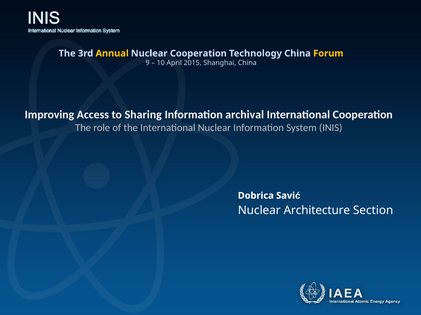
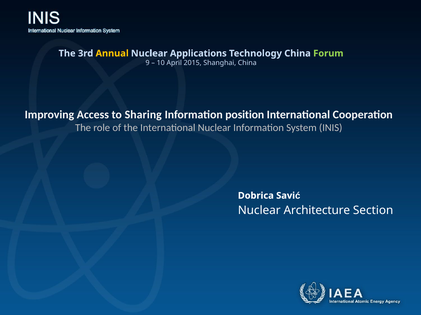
Nuclear Cooperation: Cooperation -> Applications
Forum colour: yellow -> light green
archival: archival -> position
